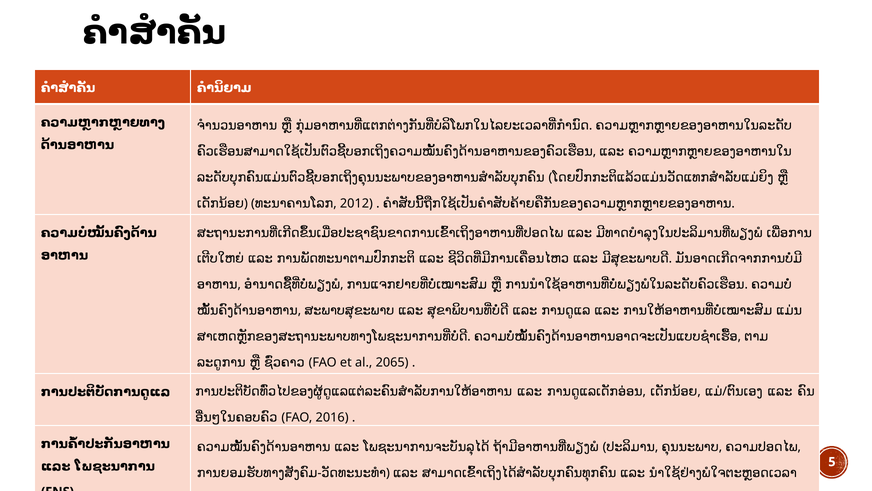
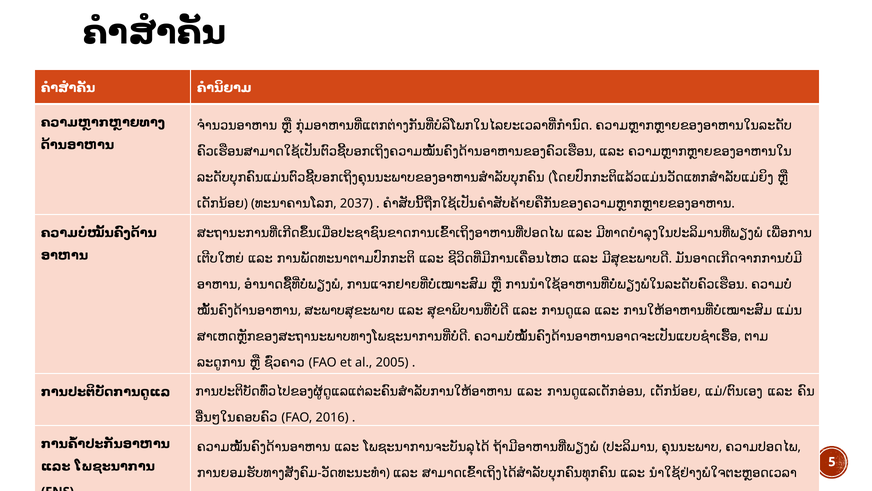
2012: 2012 -> 2037
2065: 2065 -> 2005
